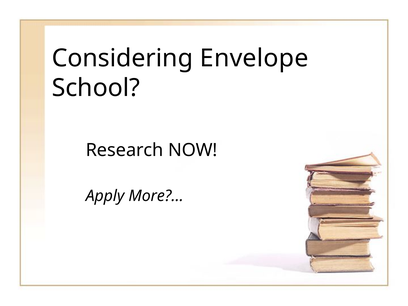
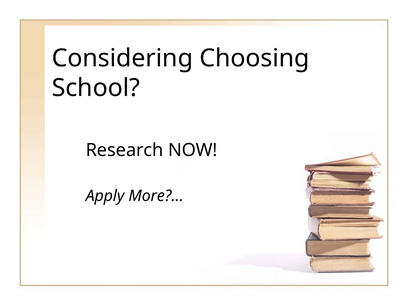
Envelope: Envelope -> Choosing
